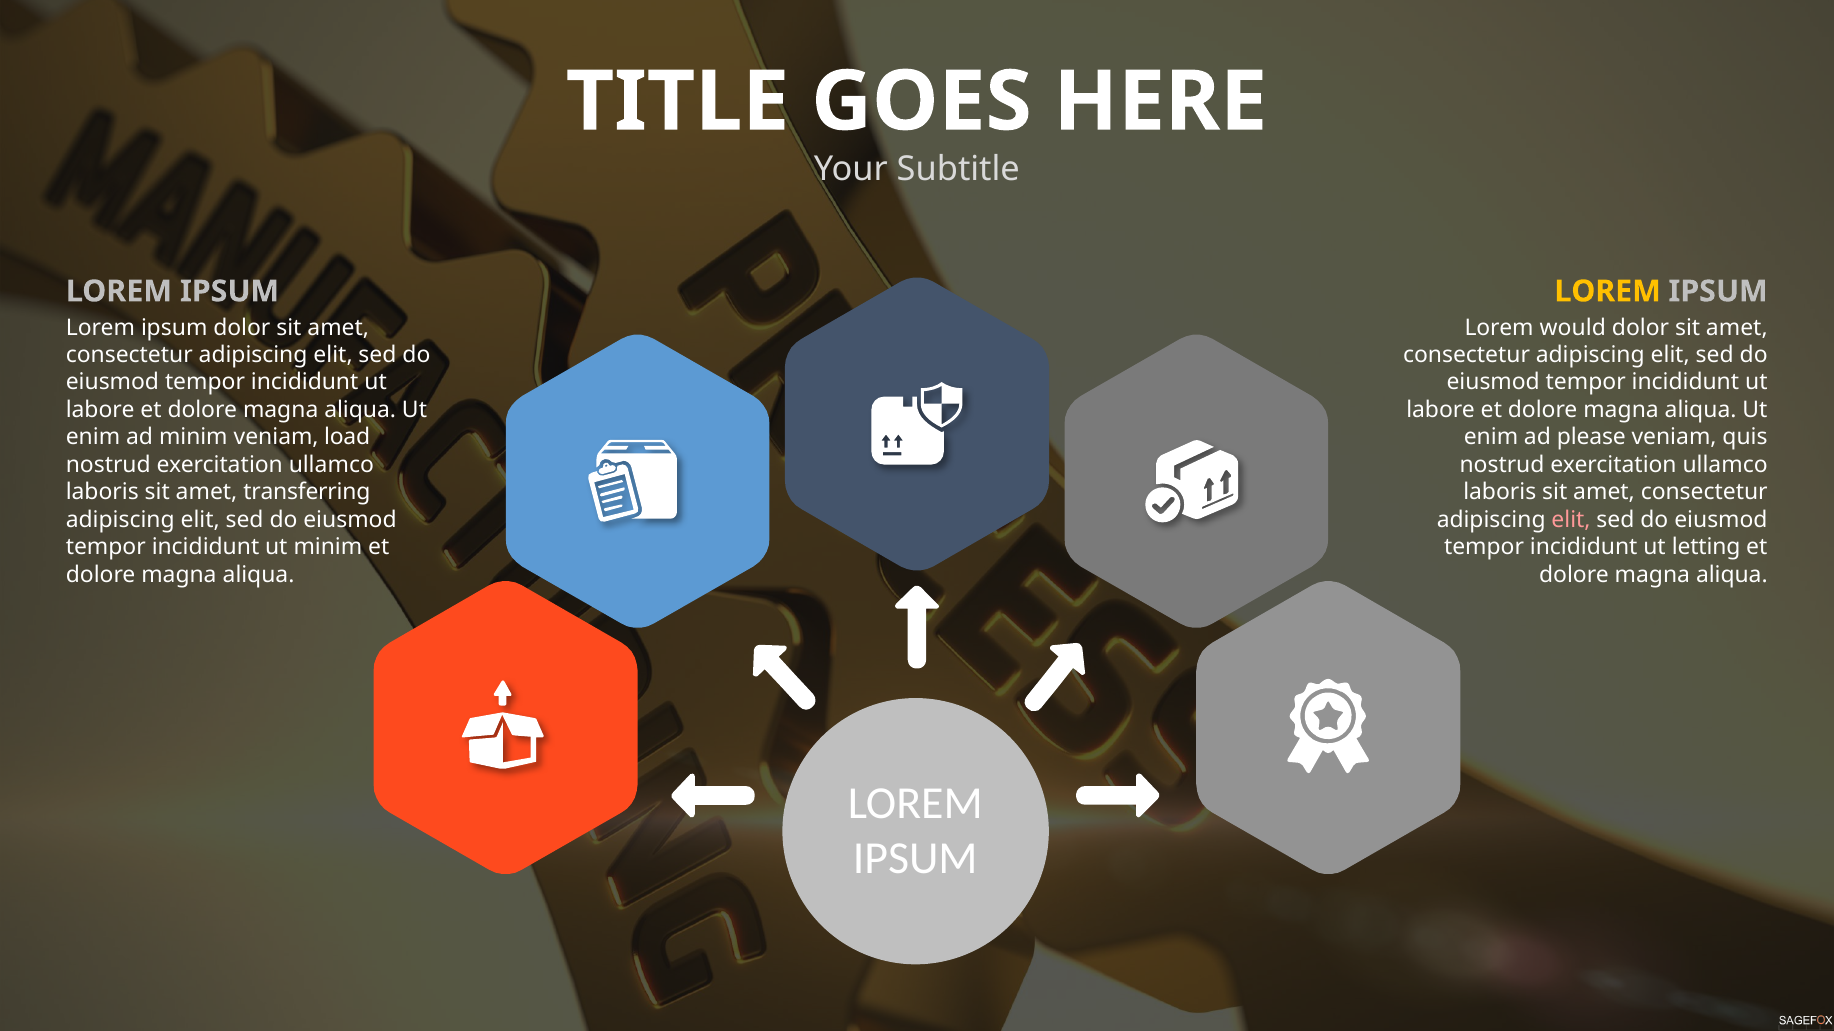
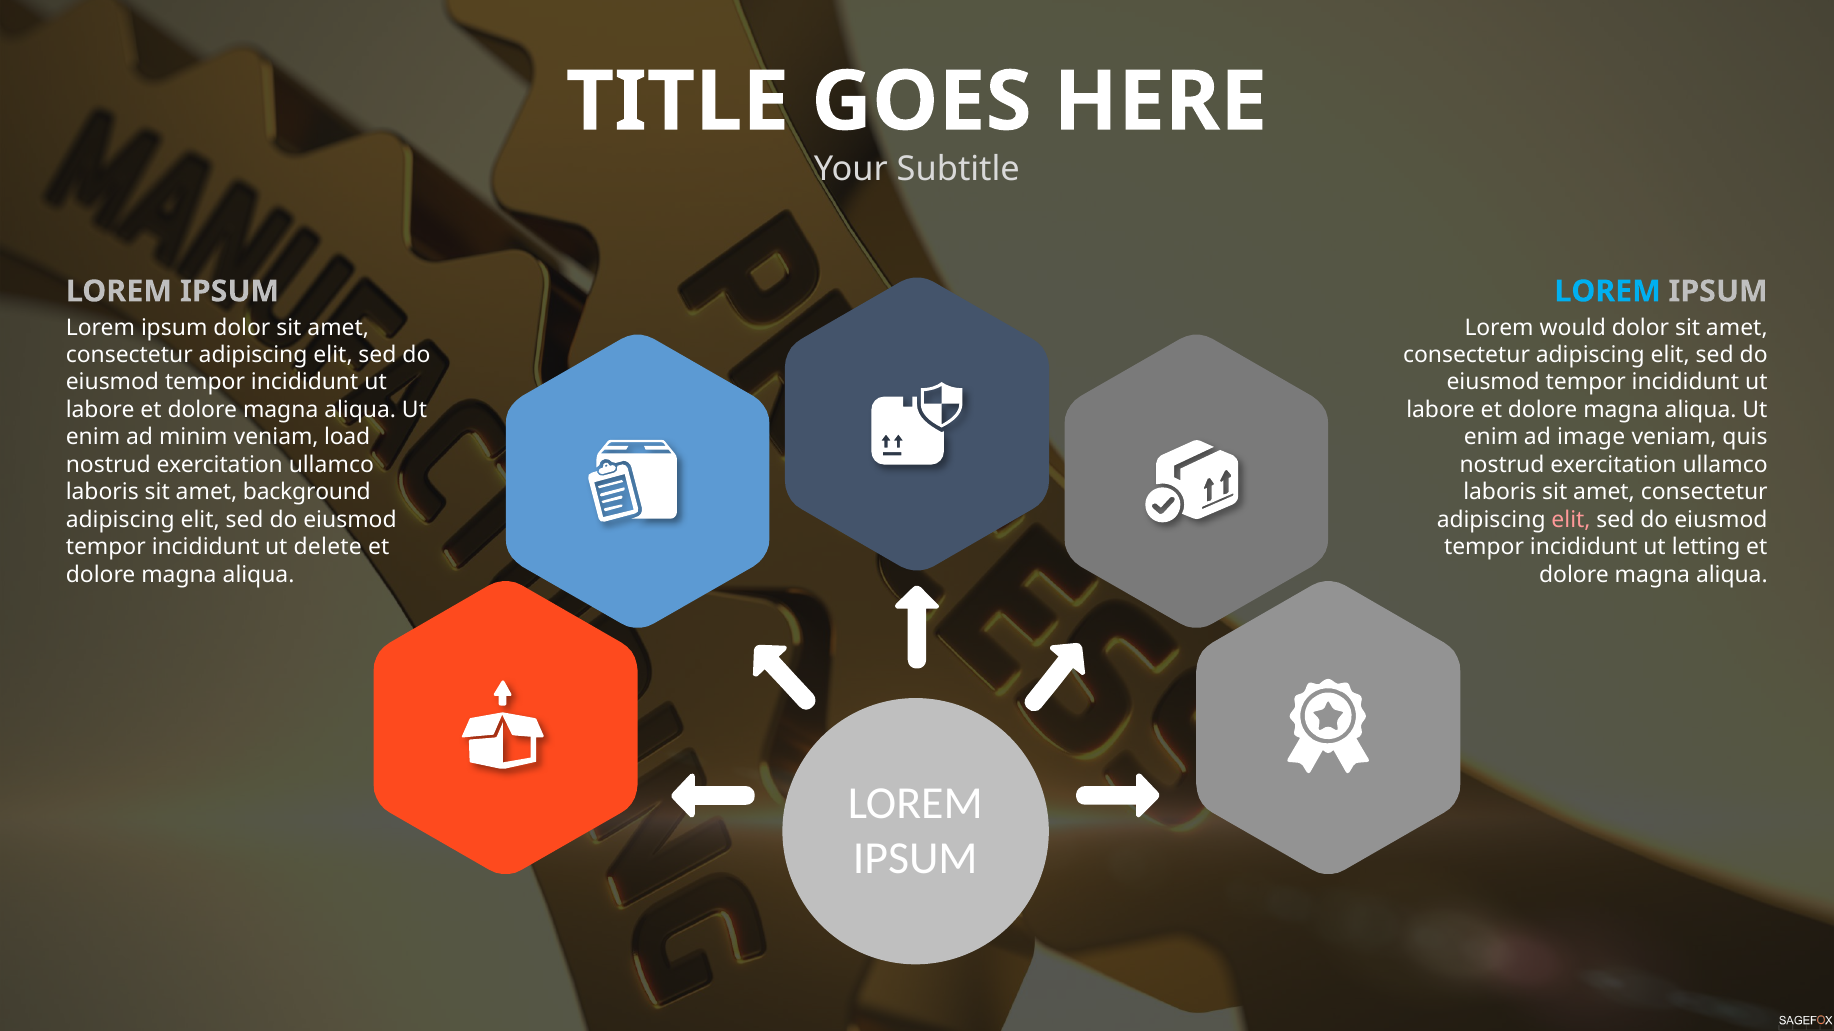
LOREM at (1608, 291) colour: yellow -> light blue
please: please -> image
transferring: transferring -> background
ut minim: minim -> delete
